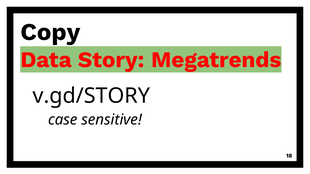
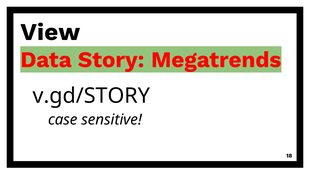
Copy: Copy -> View
